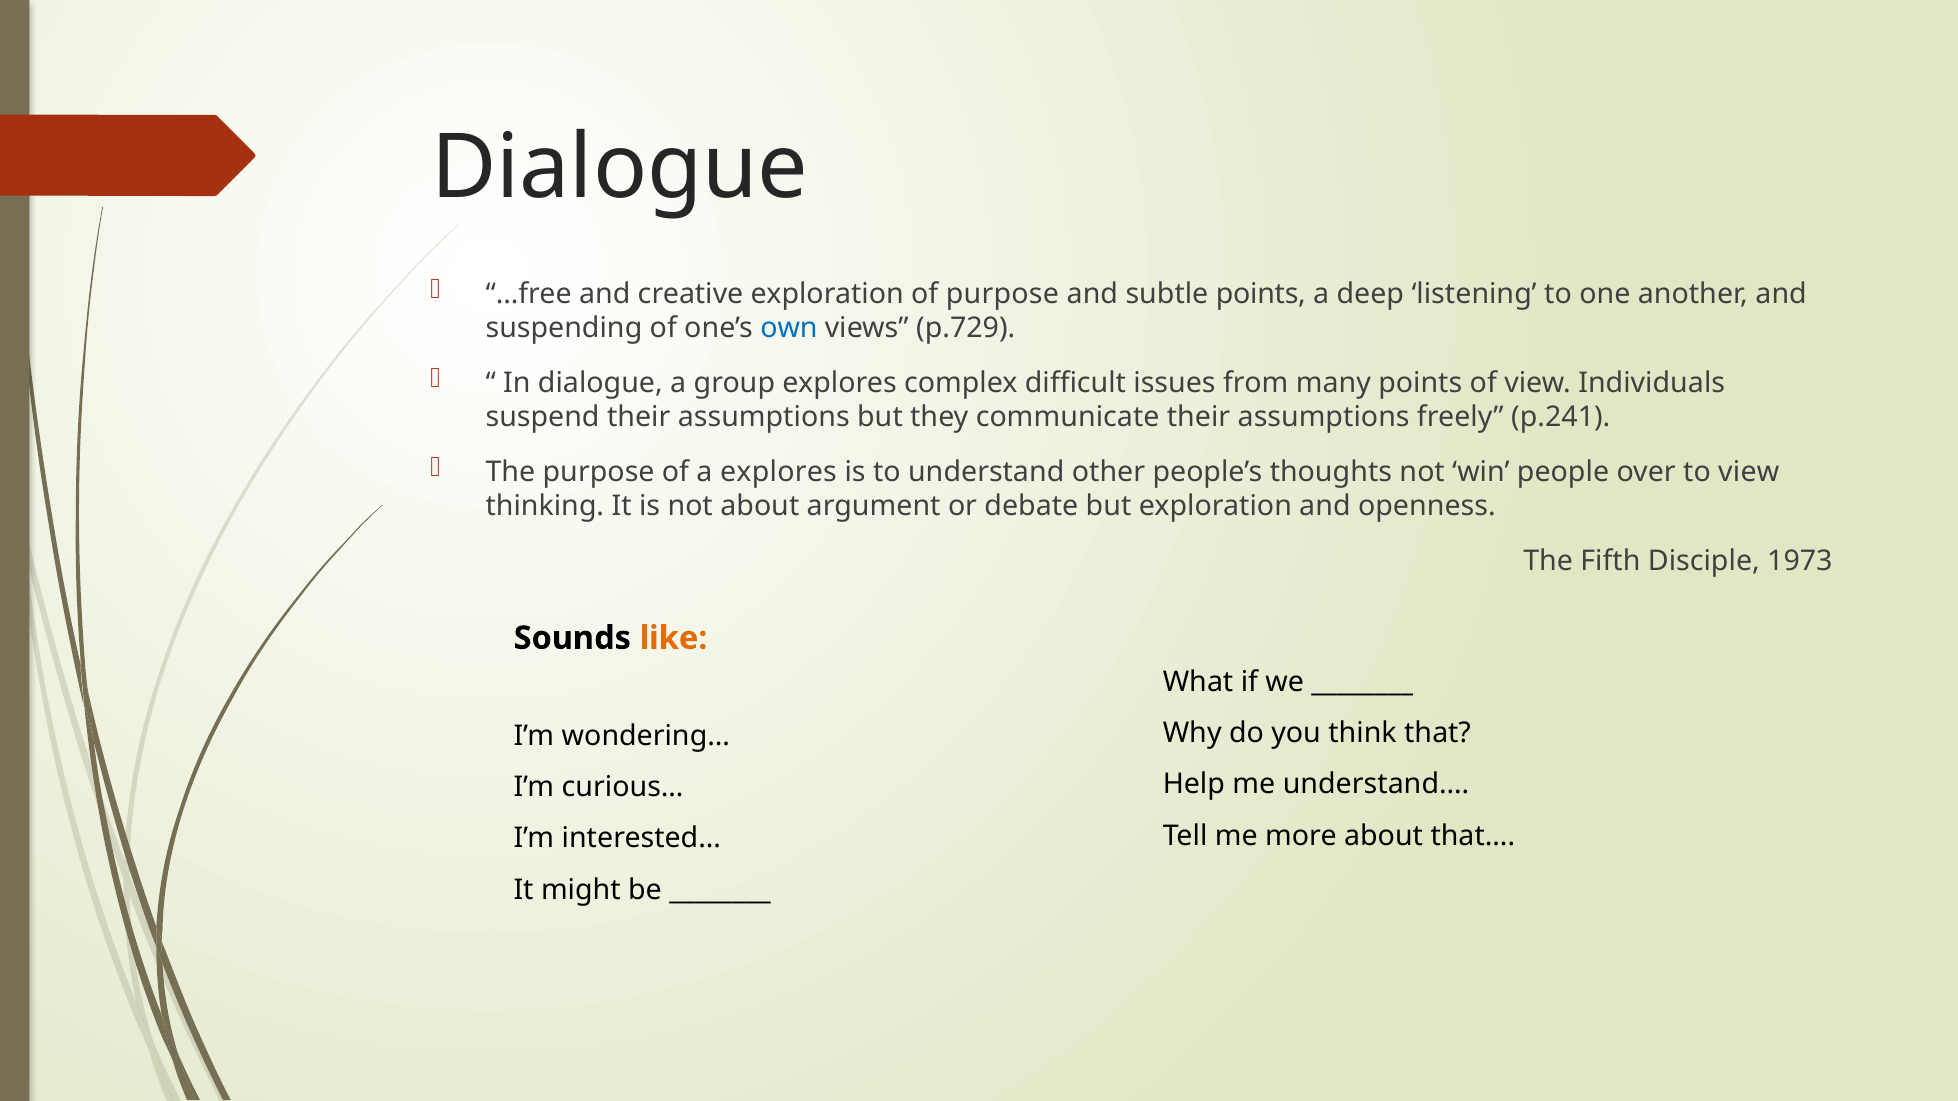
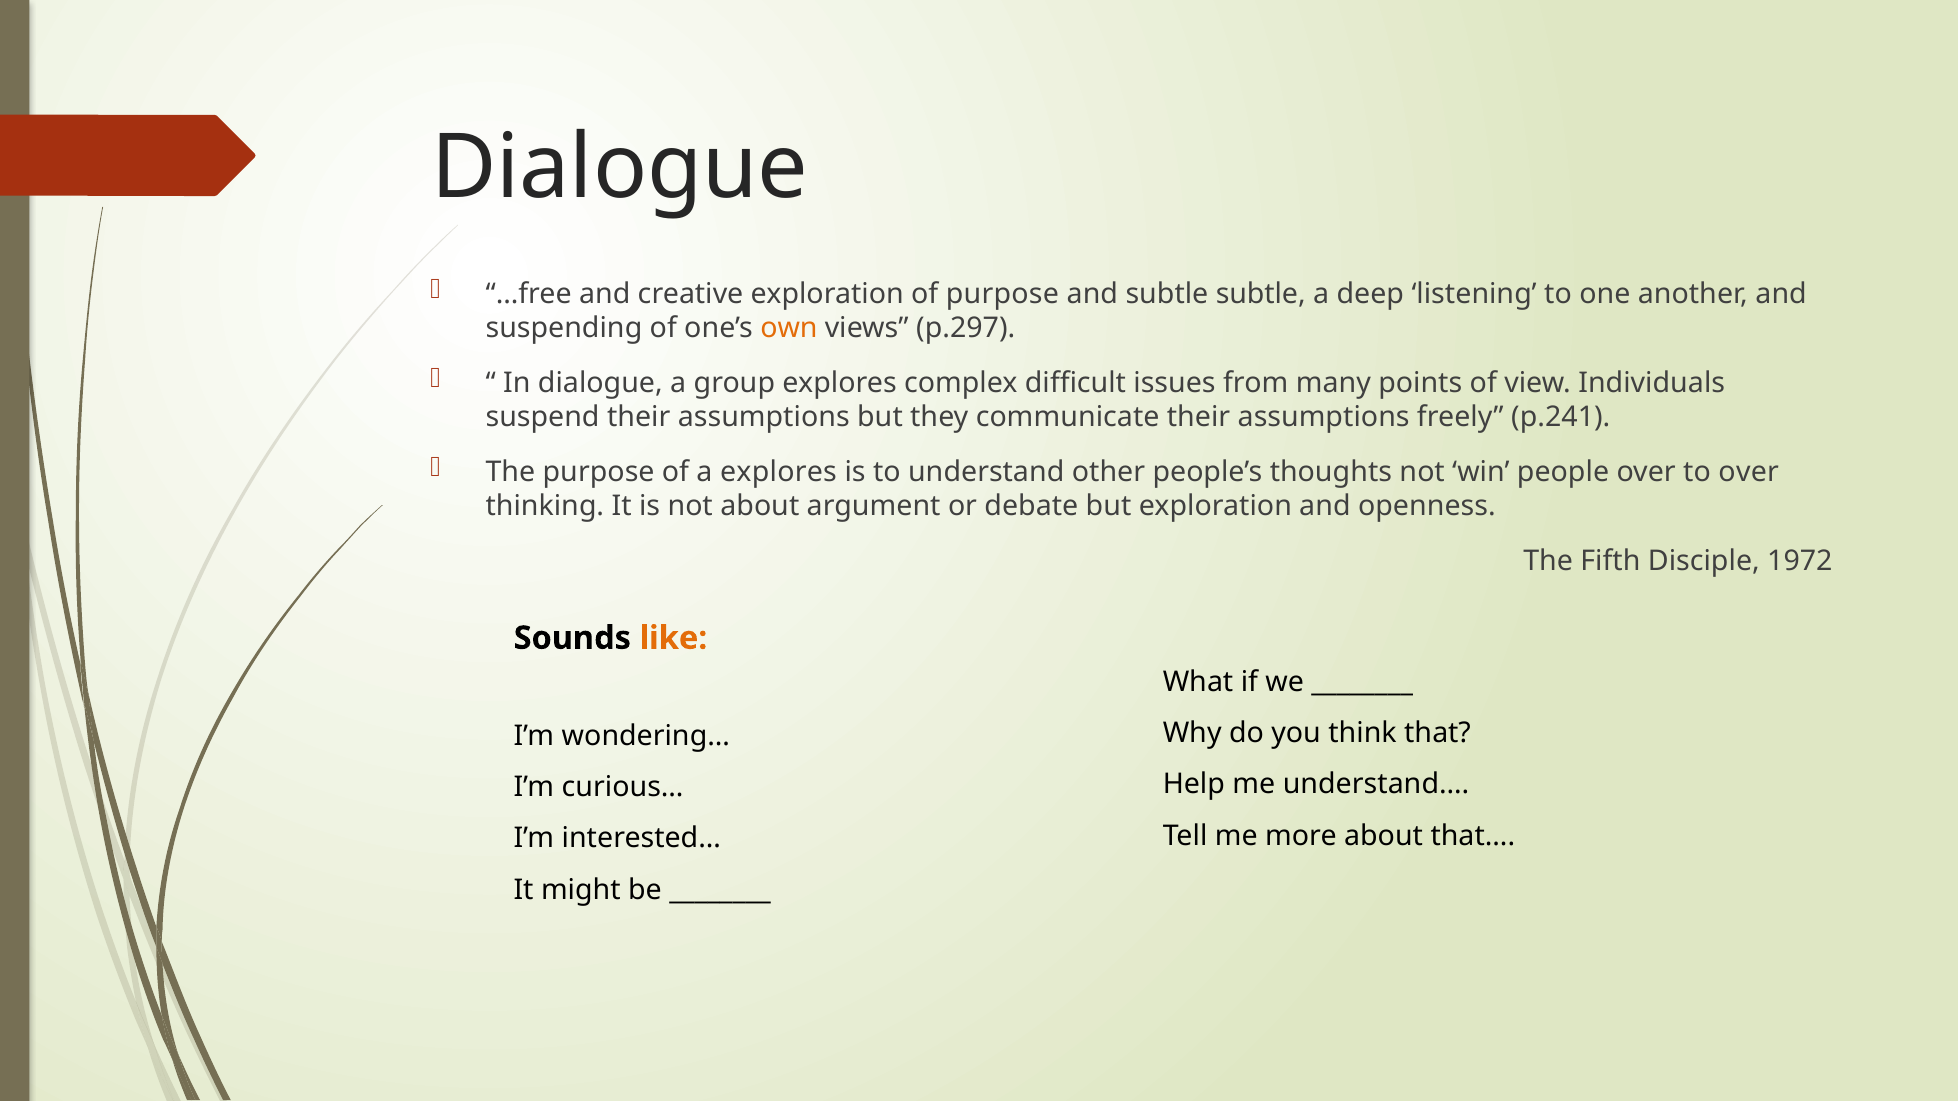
subtle points: points -> subtle
own colour: blue -> orange
p.729: p.729 -> p.297
to view: view -> over
1973: 1973 -> 1972
